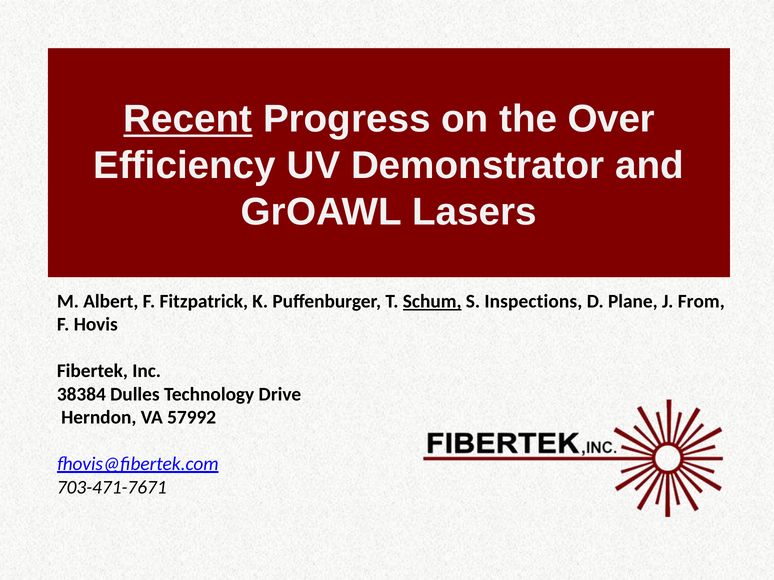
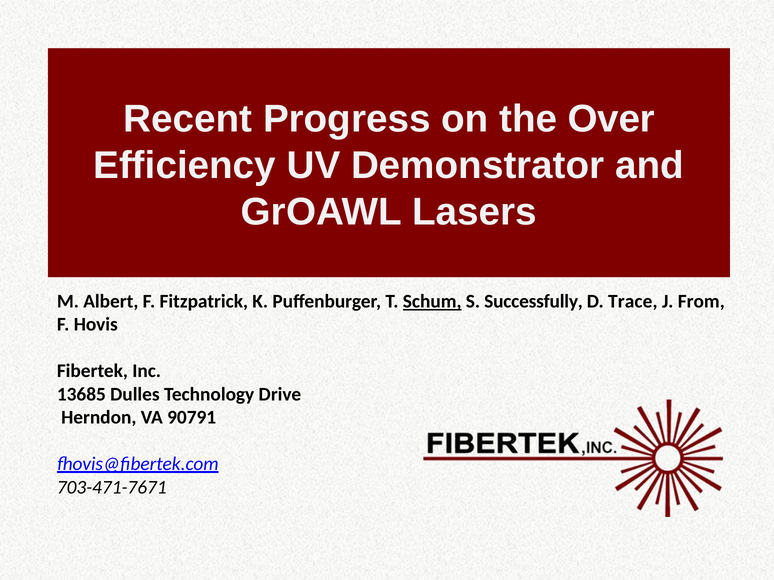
Recent underline: present -> none
Inspections: Inspections -> Successfully
Plane: Plane -> Trace
38384: 38384 -> 13685
57992: 57992 -> 90791
